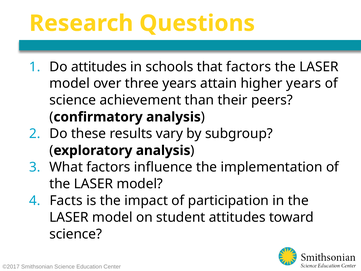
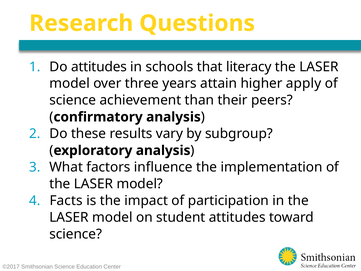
that factors: factors -> literacy
higher years: years -> apply
